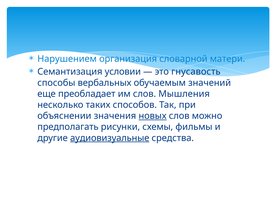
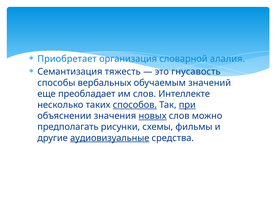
Нарушением: Нарушением -> Приобретает
матери: матери -> алалия
условии: условии -> тяжесть
Мышления: Мышления -> Интеллекте
способов underline: none -> present
при underline: none -> present
